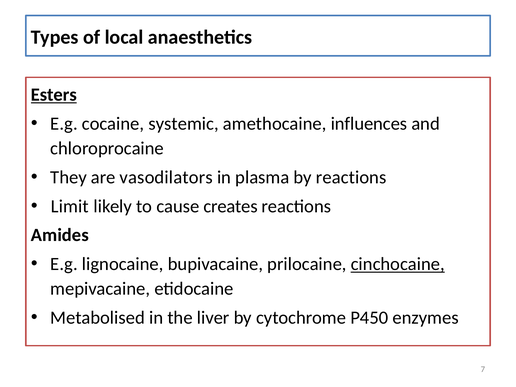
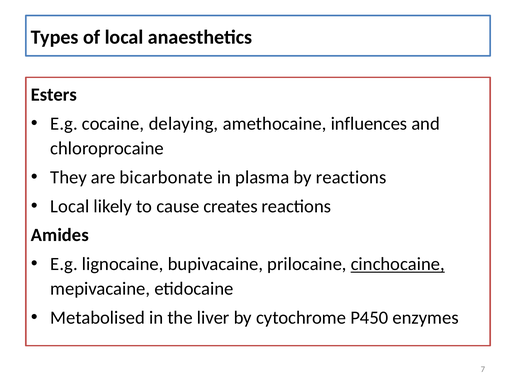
Esters underline: present -> none
systemic: systemic -> delaying
vasodilators: vasodilators -> bicarbonate
Limit at (70, 206): Limit -> Local
